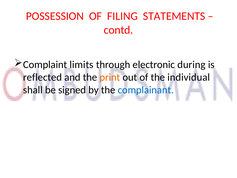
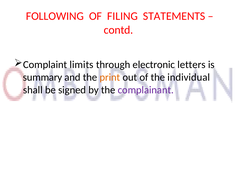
POSSESSION: POSSESSION -> FOLLOWING
during: during -> letters
reflected: reflected -> summary
complainant colour: blue -> purple
